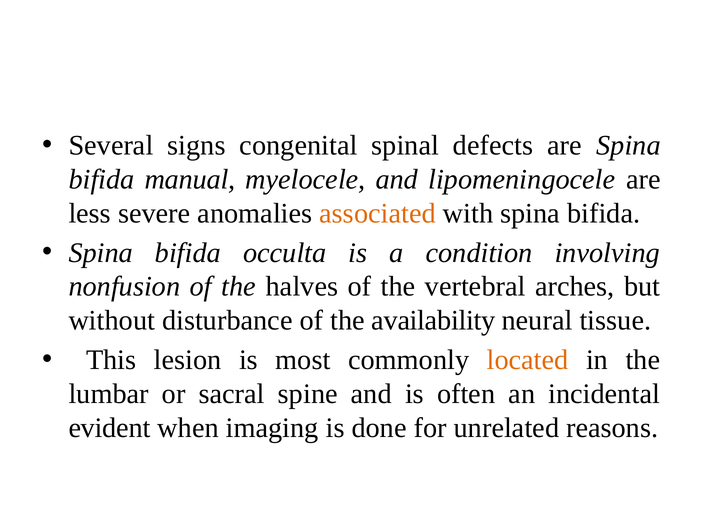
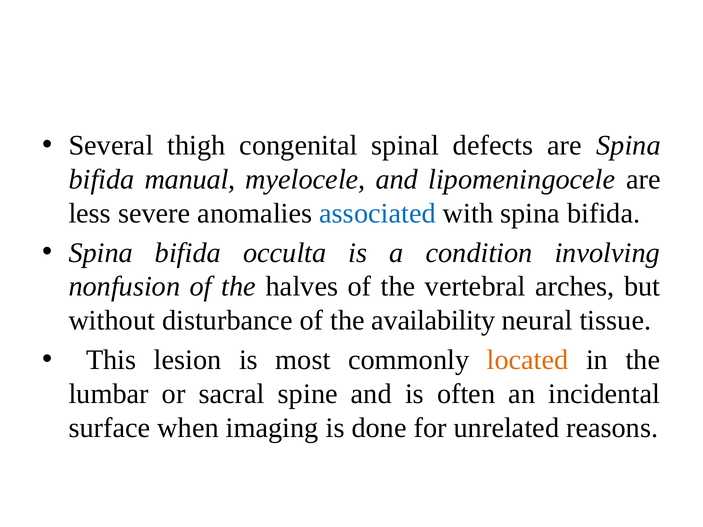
signs: signs -> thigh
associated colour: orange -> blue
evident: evident -> surface
